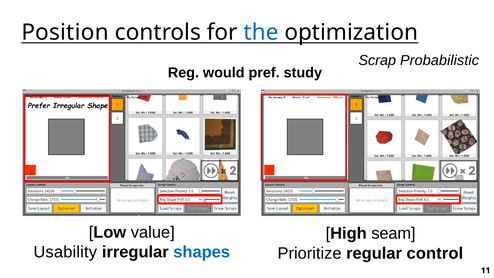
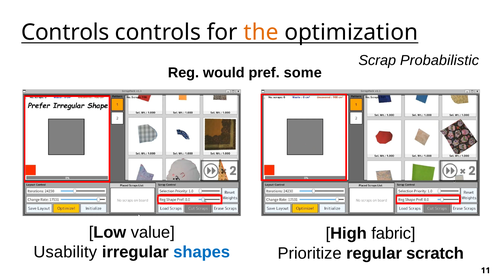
Position at (65, 32): Position -> Controls
the colour: blue -> orange
study: study -> some
seam: seam -> fabric
control: control -> scratch
